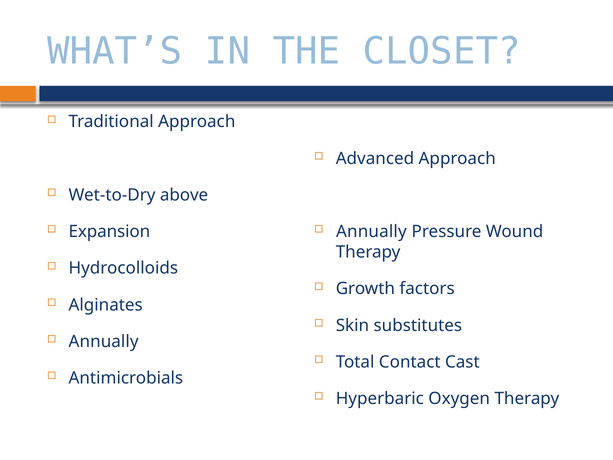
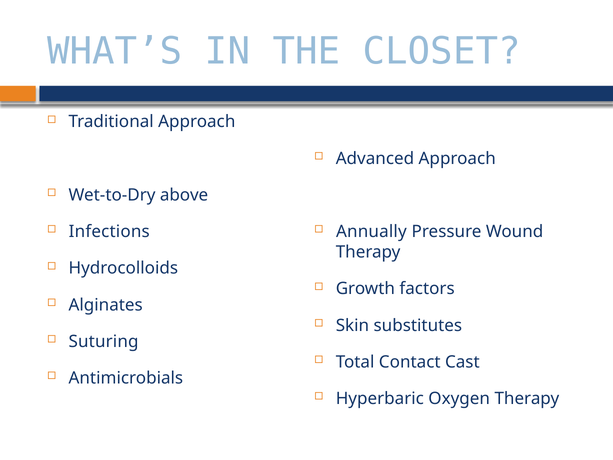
Expansion: Expansion -> Infections
Annually at (104, 341): Annually -> Suturing
